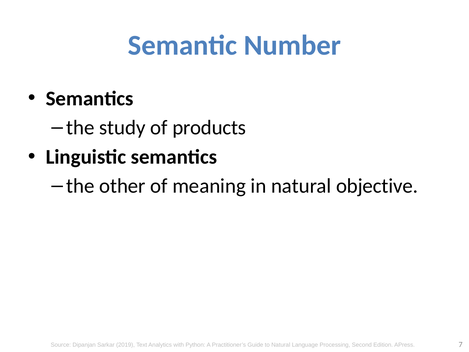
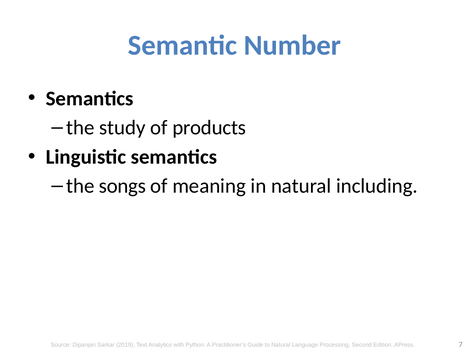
other: other -> songs
objective: objective -> including
